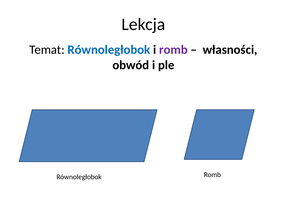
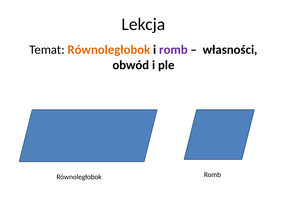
Równoległobok at (109, 50) colour: blue -> orange
